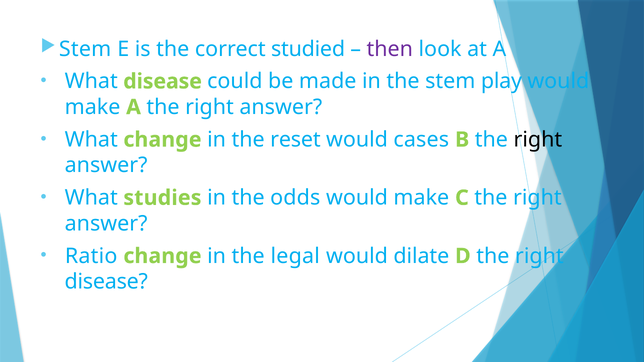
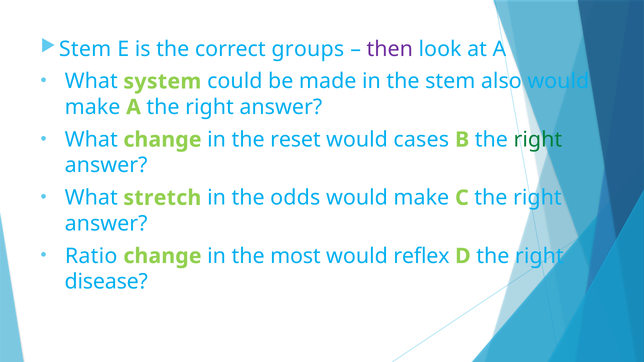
studied: studied -> groups
What disease: disease -> system
play: play -> also
right at (538, 140) colour: black -> green
studies: studies -> stretch
legal: legal -> most
dilate: dilate -> reflex
